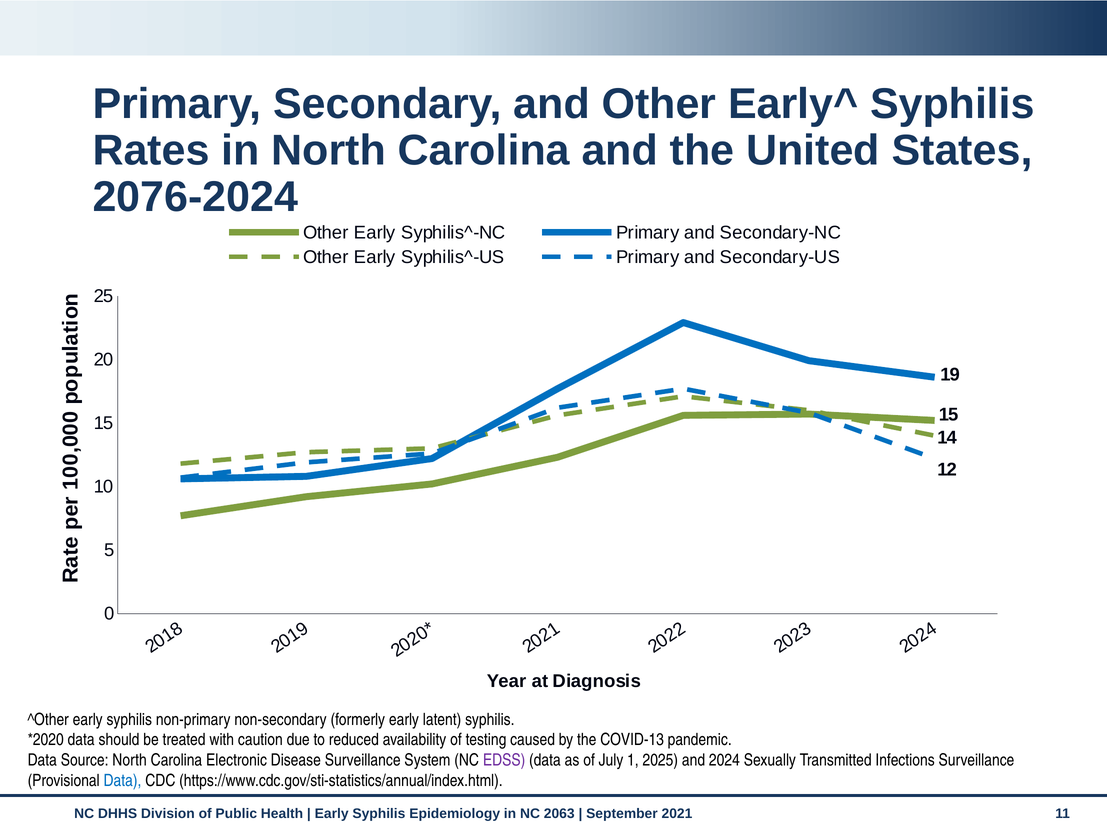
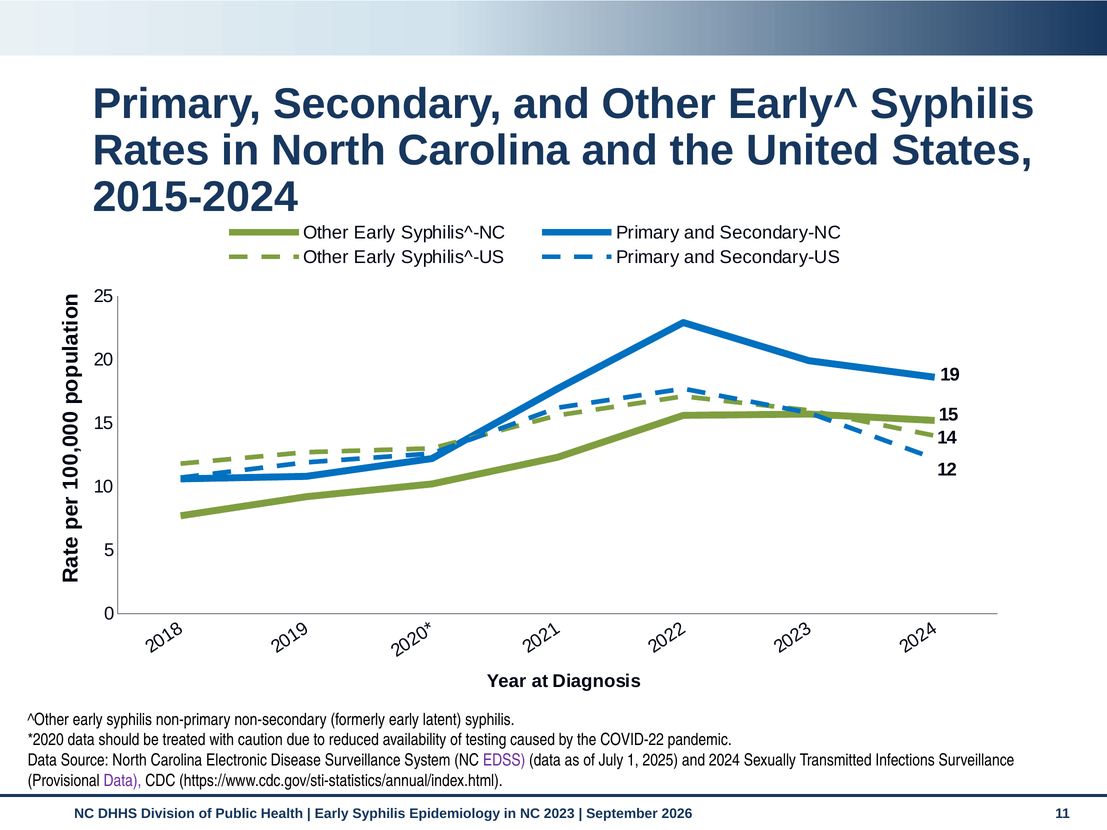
2076-2024: 2076-2024 -> 2015-2024
COVID-13: COVID-13 -> COVID-22
Data at (122, 781) colour: blue -> purple
2063: 2063 -> 2023
2021: 2021 -> 2026
